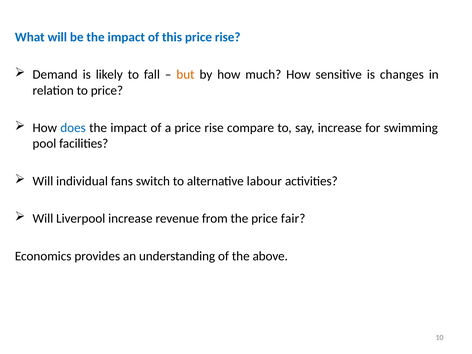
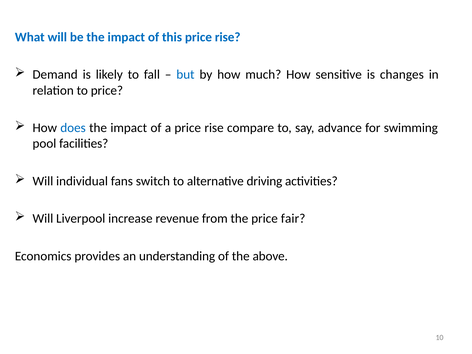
but colour: orange -> blue
say increase: increase -> advance
labour: labour -> driving
